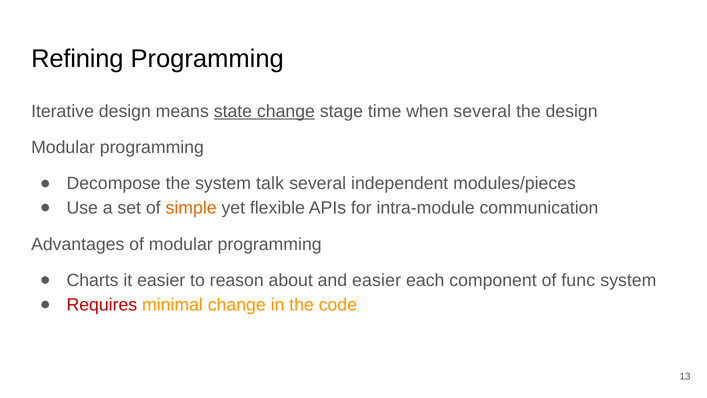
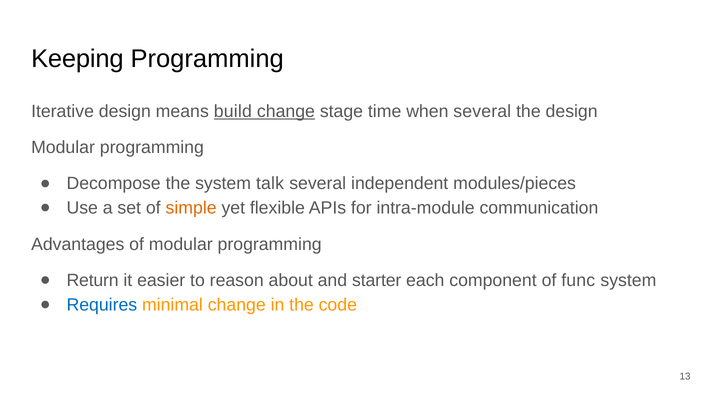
Refining: Refining -> Keeping
state: state -> build
Charts: Charts -> Return
and easier: easier -> starter
Requires colour: red -> blue
